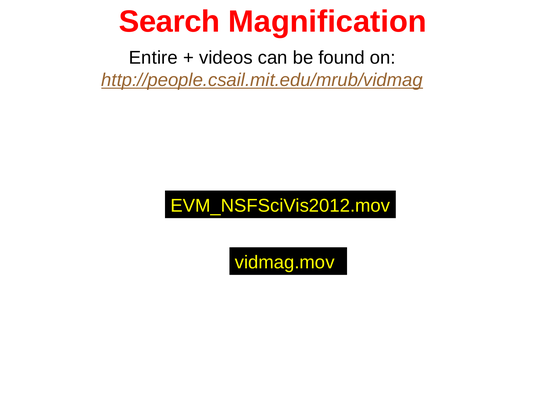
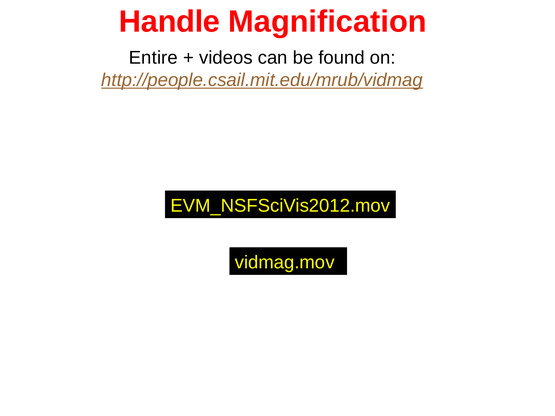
Search: Search -> Handle
